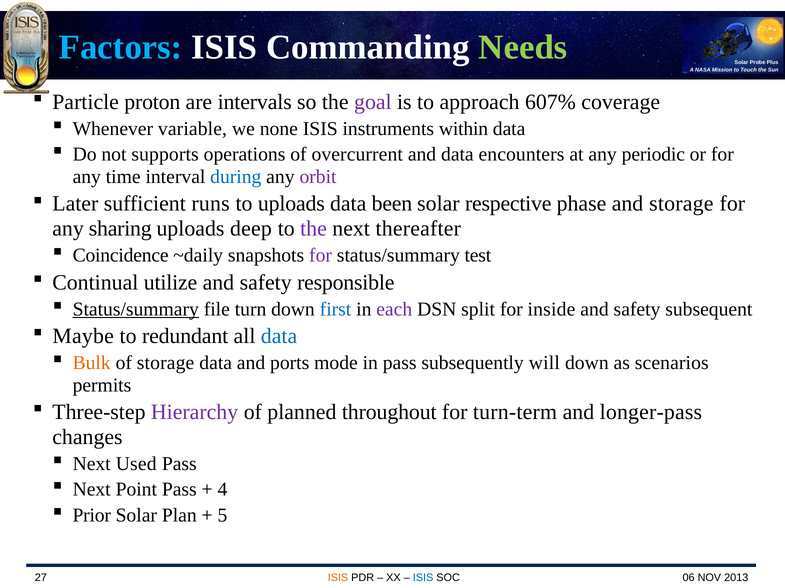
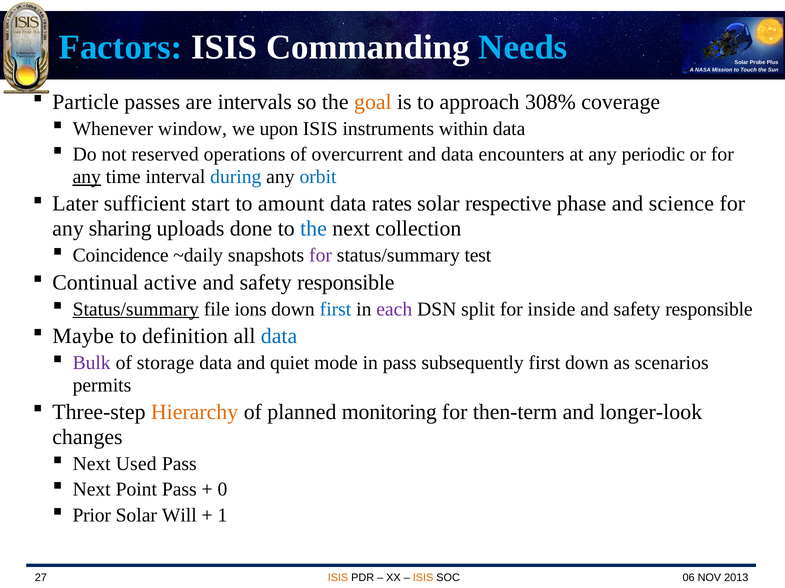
Needs colour: light green -> light blue
proton: proton -> passes
goal colour: purple -> orange
607%: 607% -> 308%
variable: variable -> window
none: none -> upon
supports: supports -> reserved
any at (87, 177) underline: none -> present
orbit colour: purple -> blue
runs: runs -> start
to uploads: uploads -> amount
been: been -> rates
and storage: storage -> science
deep: deep -> done
the at (313, 229) colour: purple -> blue
thereafter: thereafter -> collection
utilize: utilize -> active
turn: turn -> ions
subsequent at (709, 310): subsequent -> responsible
redundant: redundant -> definition
Bulk colour: orange -> purple
ports: ports -> quiet
subsequently will: will -> first
Hierarchy colour: purple -> orange
throughout: throughout -> monitoring
turn-term: turn-term -> then-term
longer-pass: longer-pass -> longer-look
4: 4 -> 0
Plan: Plan -> Will
5: 5 -> 1
ISIS at (423, 578) colour: blue -> orange
